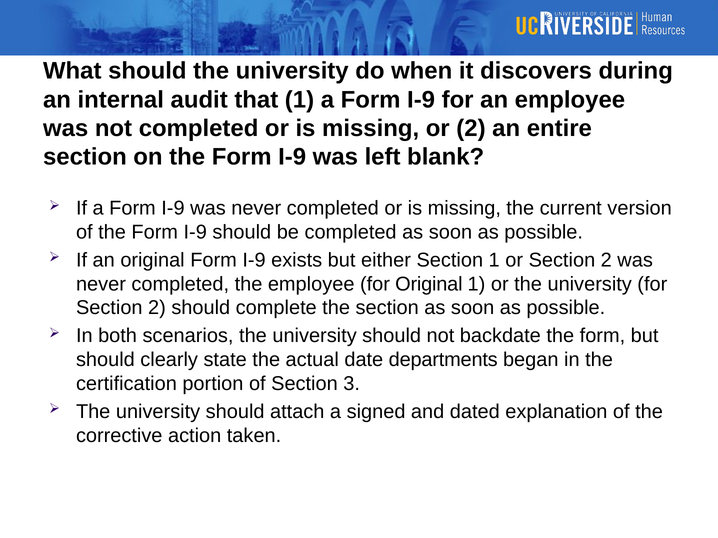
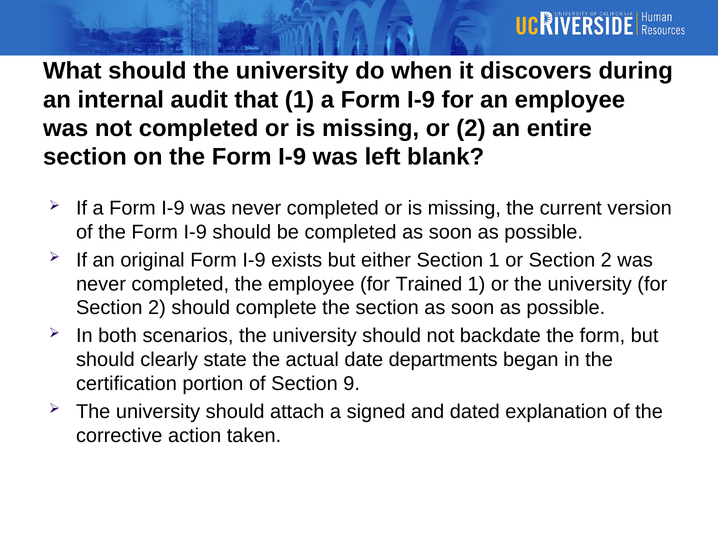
for Original: Original -> Trained
3: 3 -> 9
